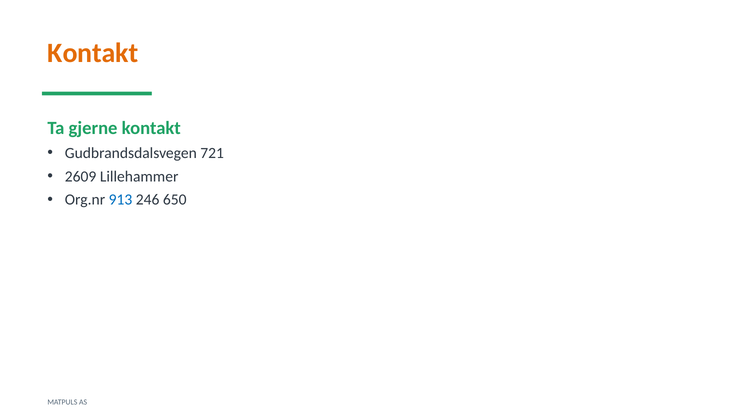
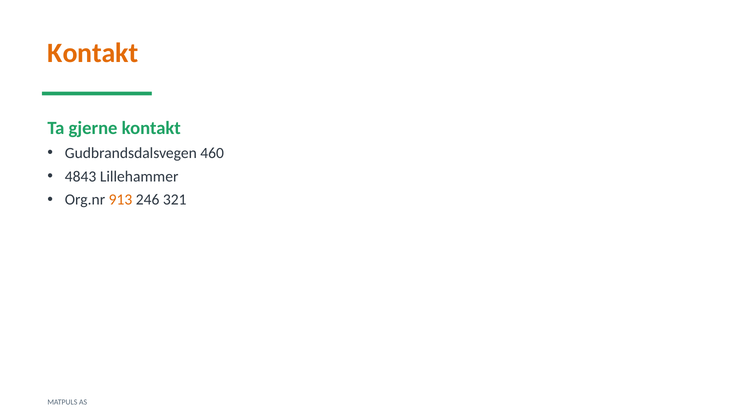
721: 721 -> 460
2609: 2609 -> 4843
913 colour: blue -> orange
650: 650 -> 321
